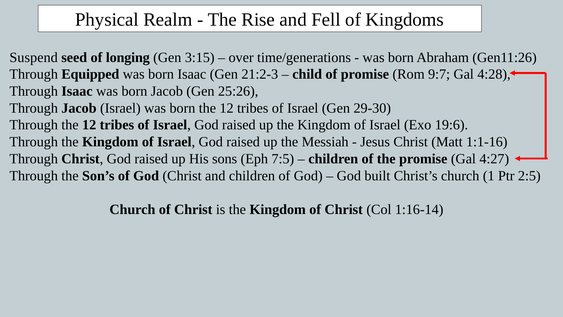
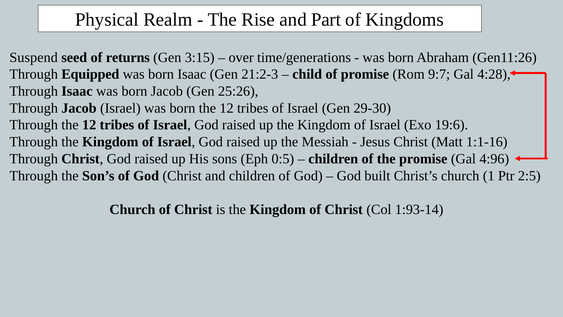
Fell: Fell -> Part
longing: longing -> returns
7:5: 7:5 -> 0:5
4:27: 4:27 -> 4:96
1:16-14: 1:16-14 -> 1:93-14
